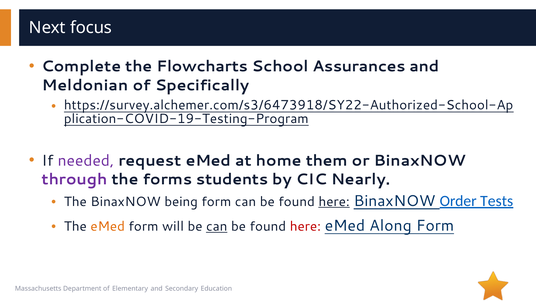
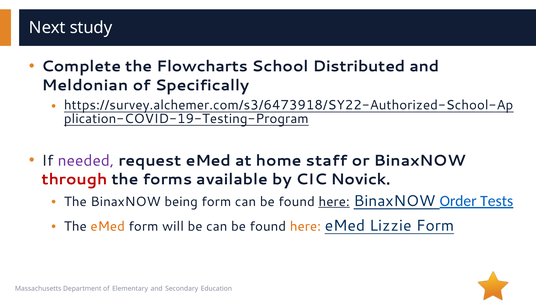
focus: focus -> study
Assurances: Assurances -> Distributed
them: them -> staff
through colour: purple -> red
students: students -> available
Nearly: Nearly -> Novick
can at (217, 227) underline: present -> none
here at (305, 227) colour: red -> orange
Along: Along -> Lizzie
